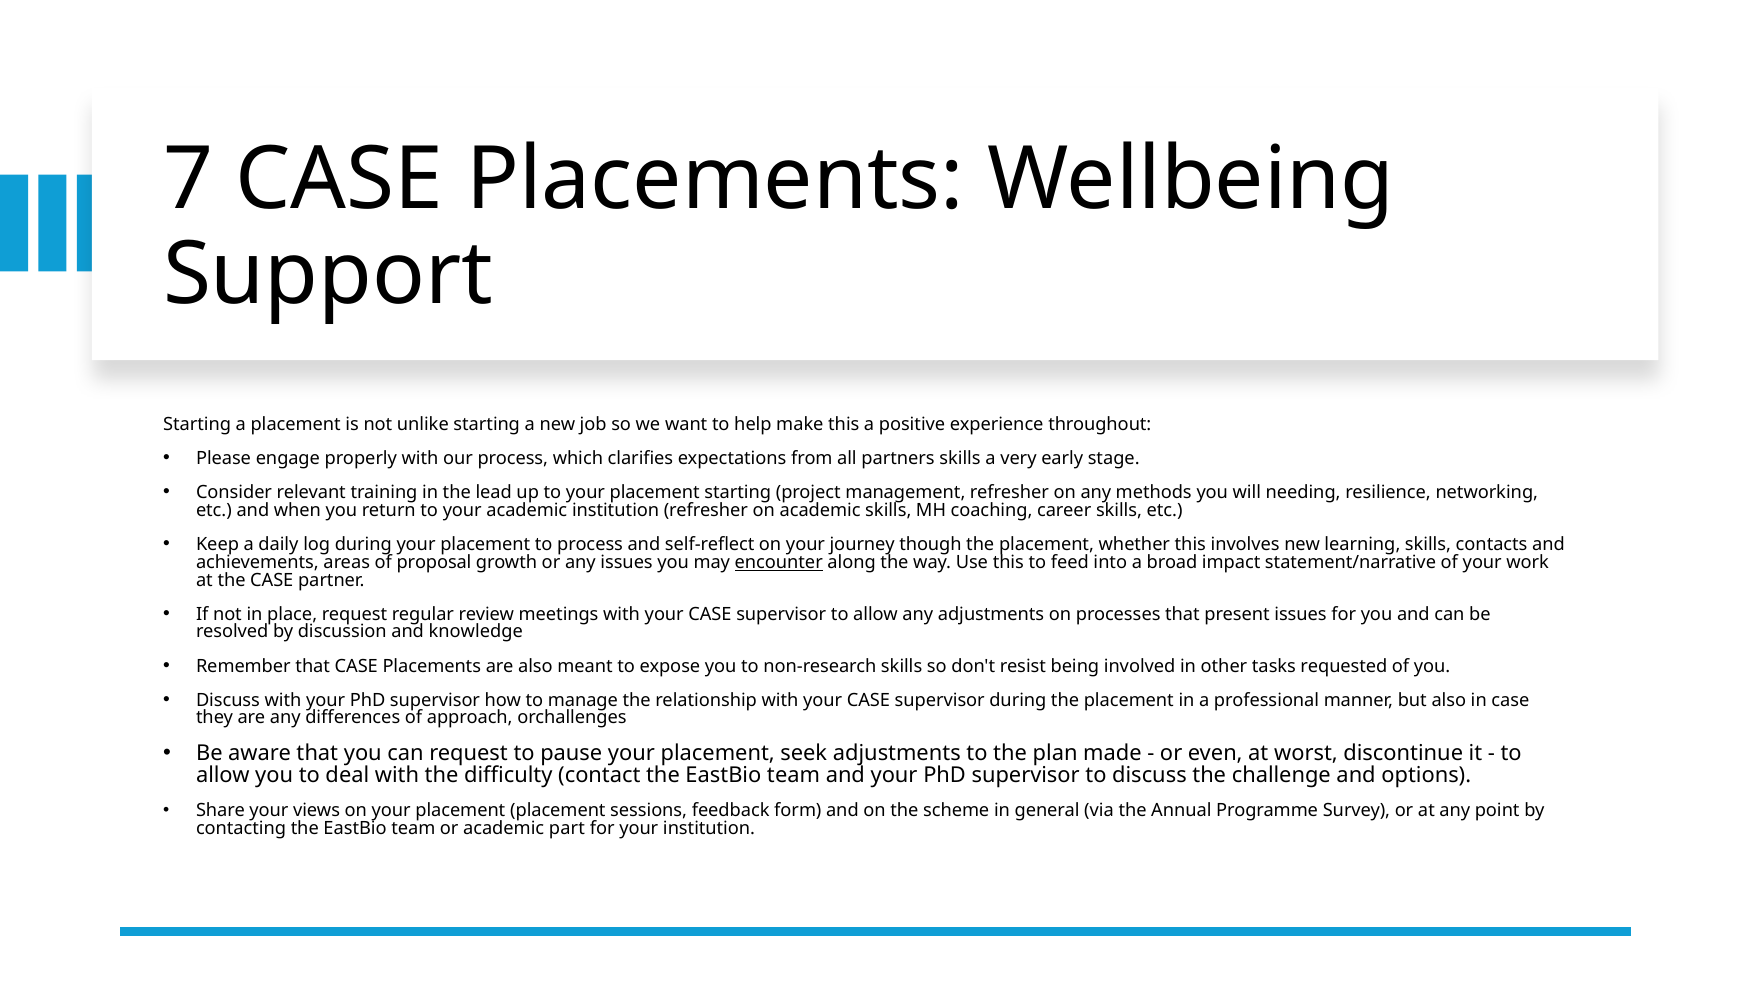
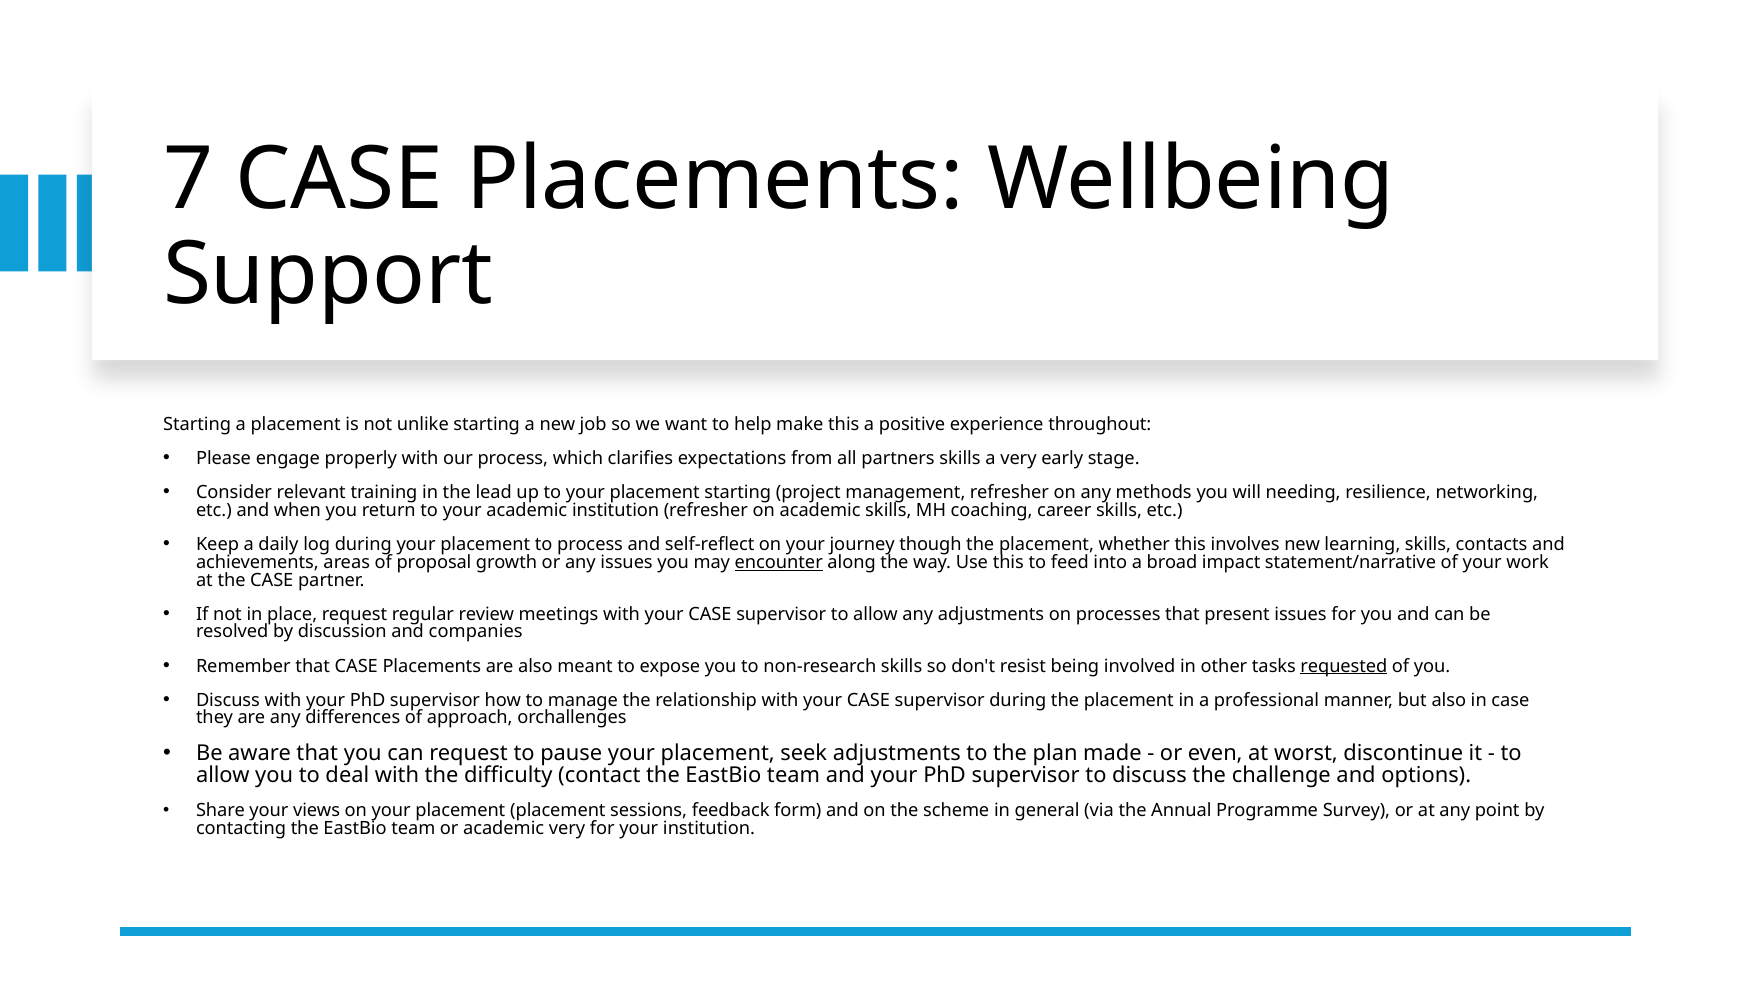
knowledge: knowledge -> companies
requested underline: none -> present
academic part: part -> very
